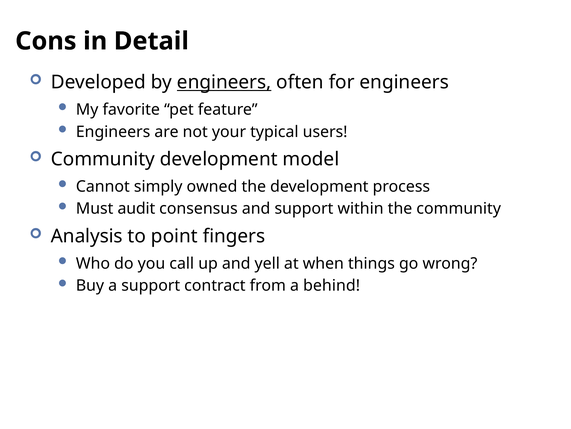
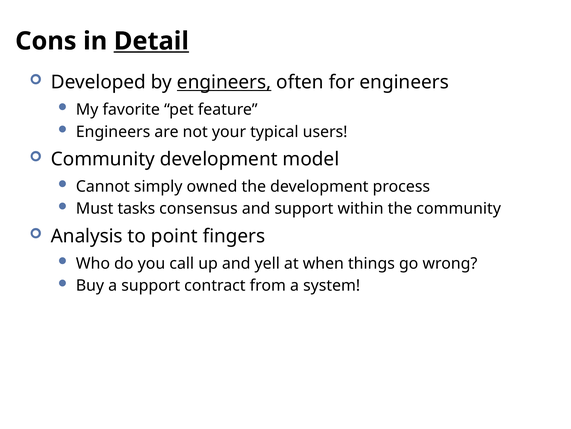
Detail underline: none -> present
audit: audit -> tasks
behind: behind -> system
